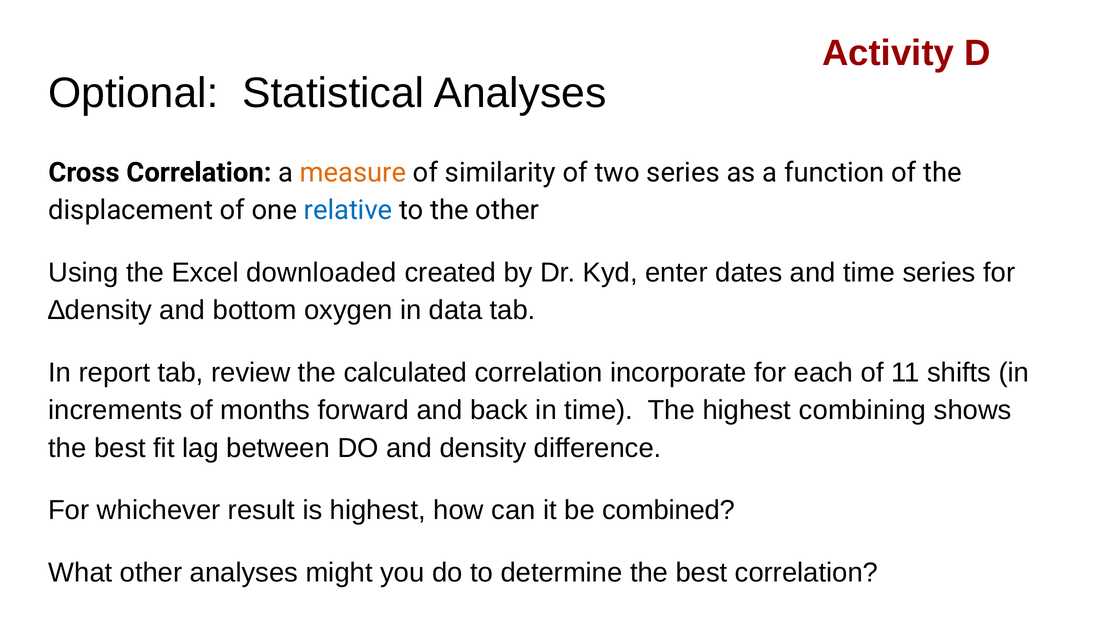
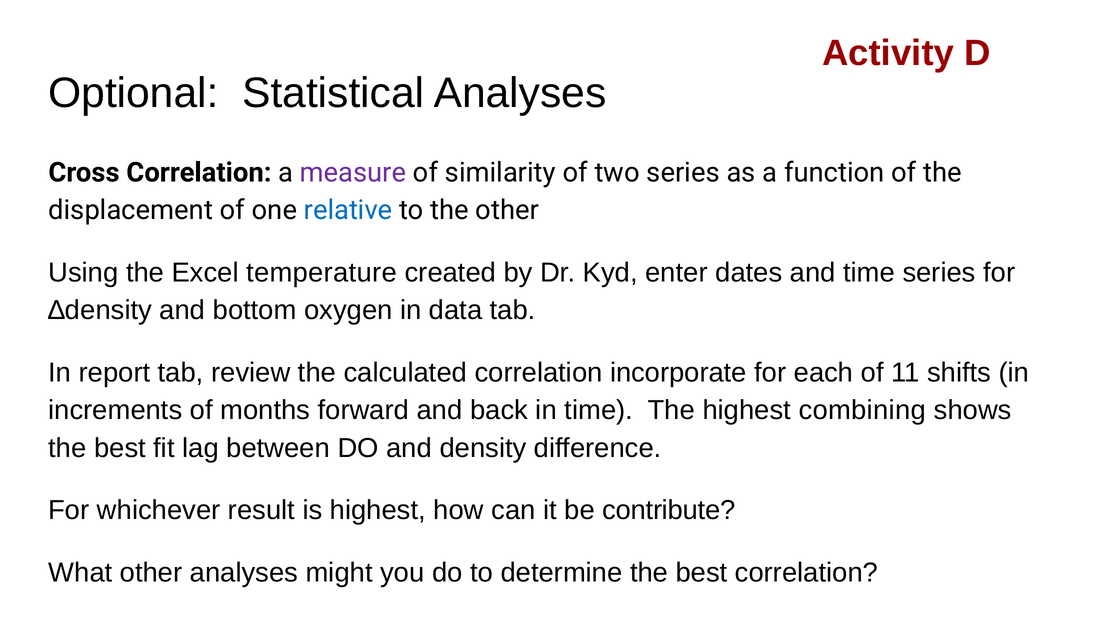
measure colour: orange -> purple
downloaded: downloaded -> temperature
combined: combined -> contribute
